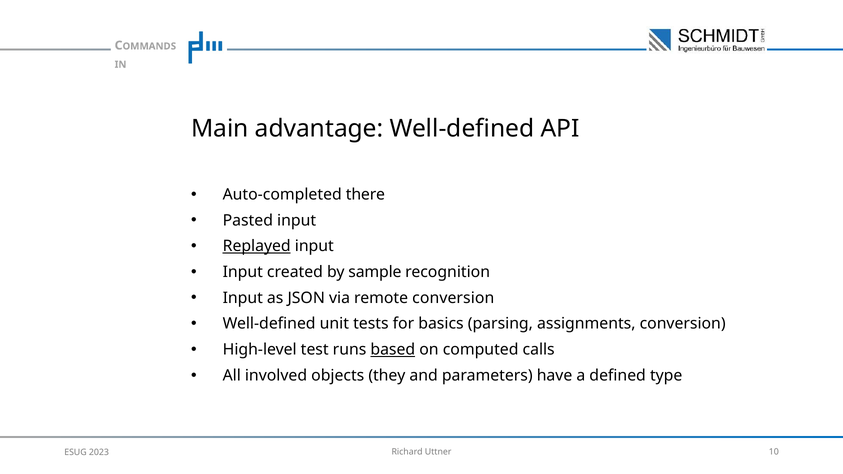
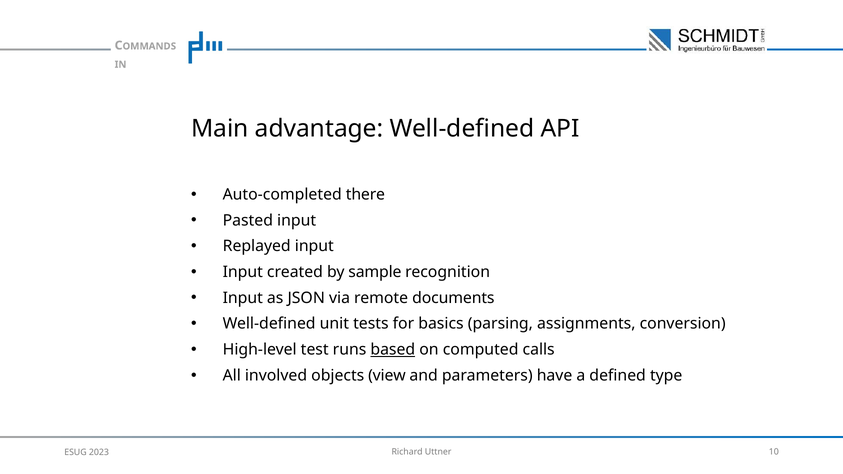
Replayed underline: present -> none
remote conversion: conversion -> documents
they: they -> view
